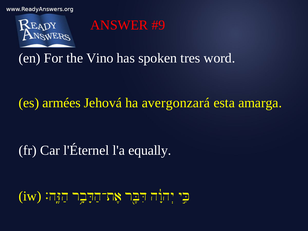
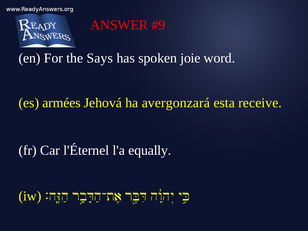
Vino: Vino -> Says
tres: tres -> joie
amarga: amarga -> receive
